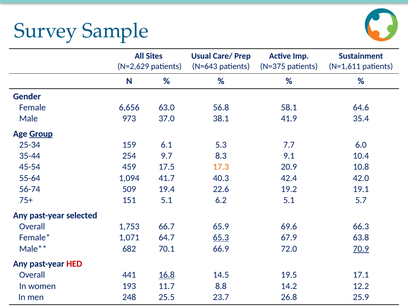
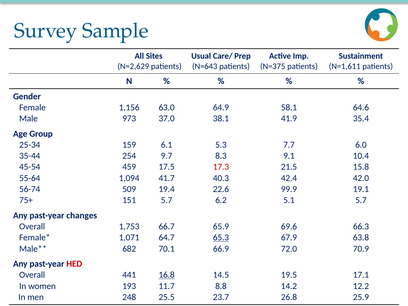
6,656: 6,656 -> 1,156
56.8: 56.8 -> 64.9
Group underline: present -> none
17.3 colour: orange -> red
20.9: 20.9 -> 21.5
10.8: 10.8 -> 15.8
19.2: 19.2 -> 99.9
5.1 at (167, 200): 5.1 -> 5.7
selected: selected -> changes
70.9 underline: present -> none
